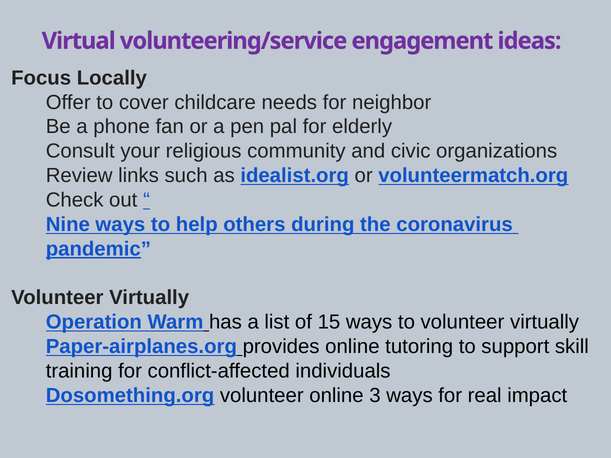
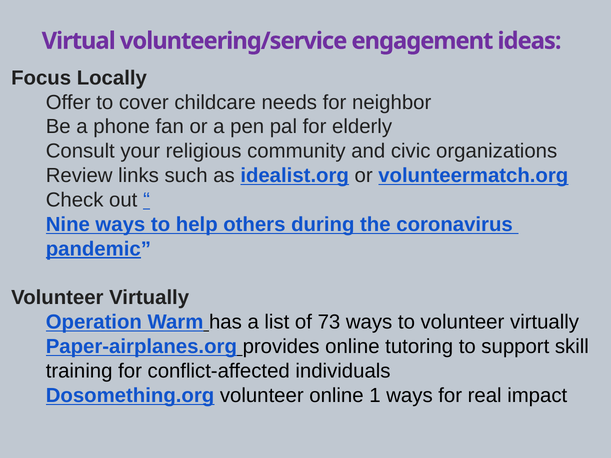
15: 15 -> 73
3: 3 -> 1
